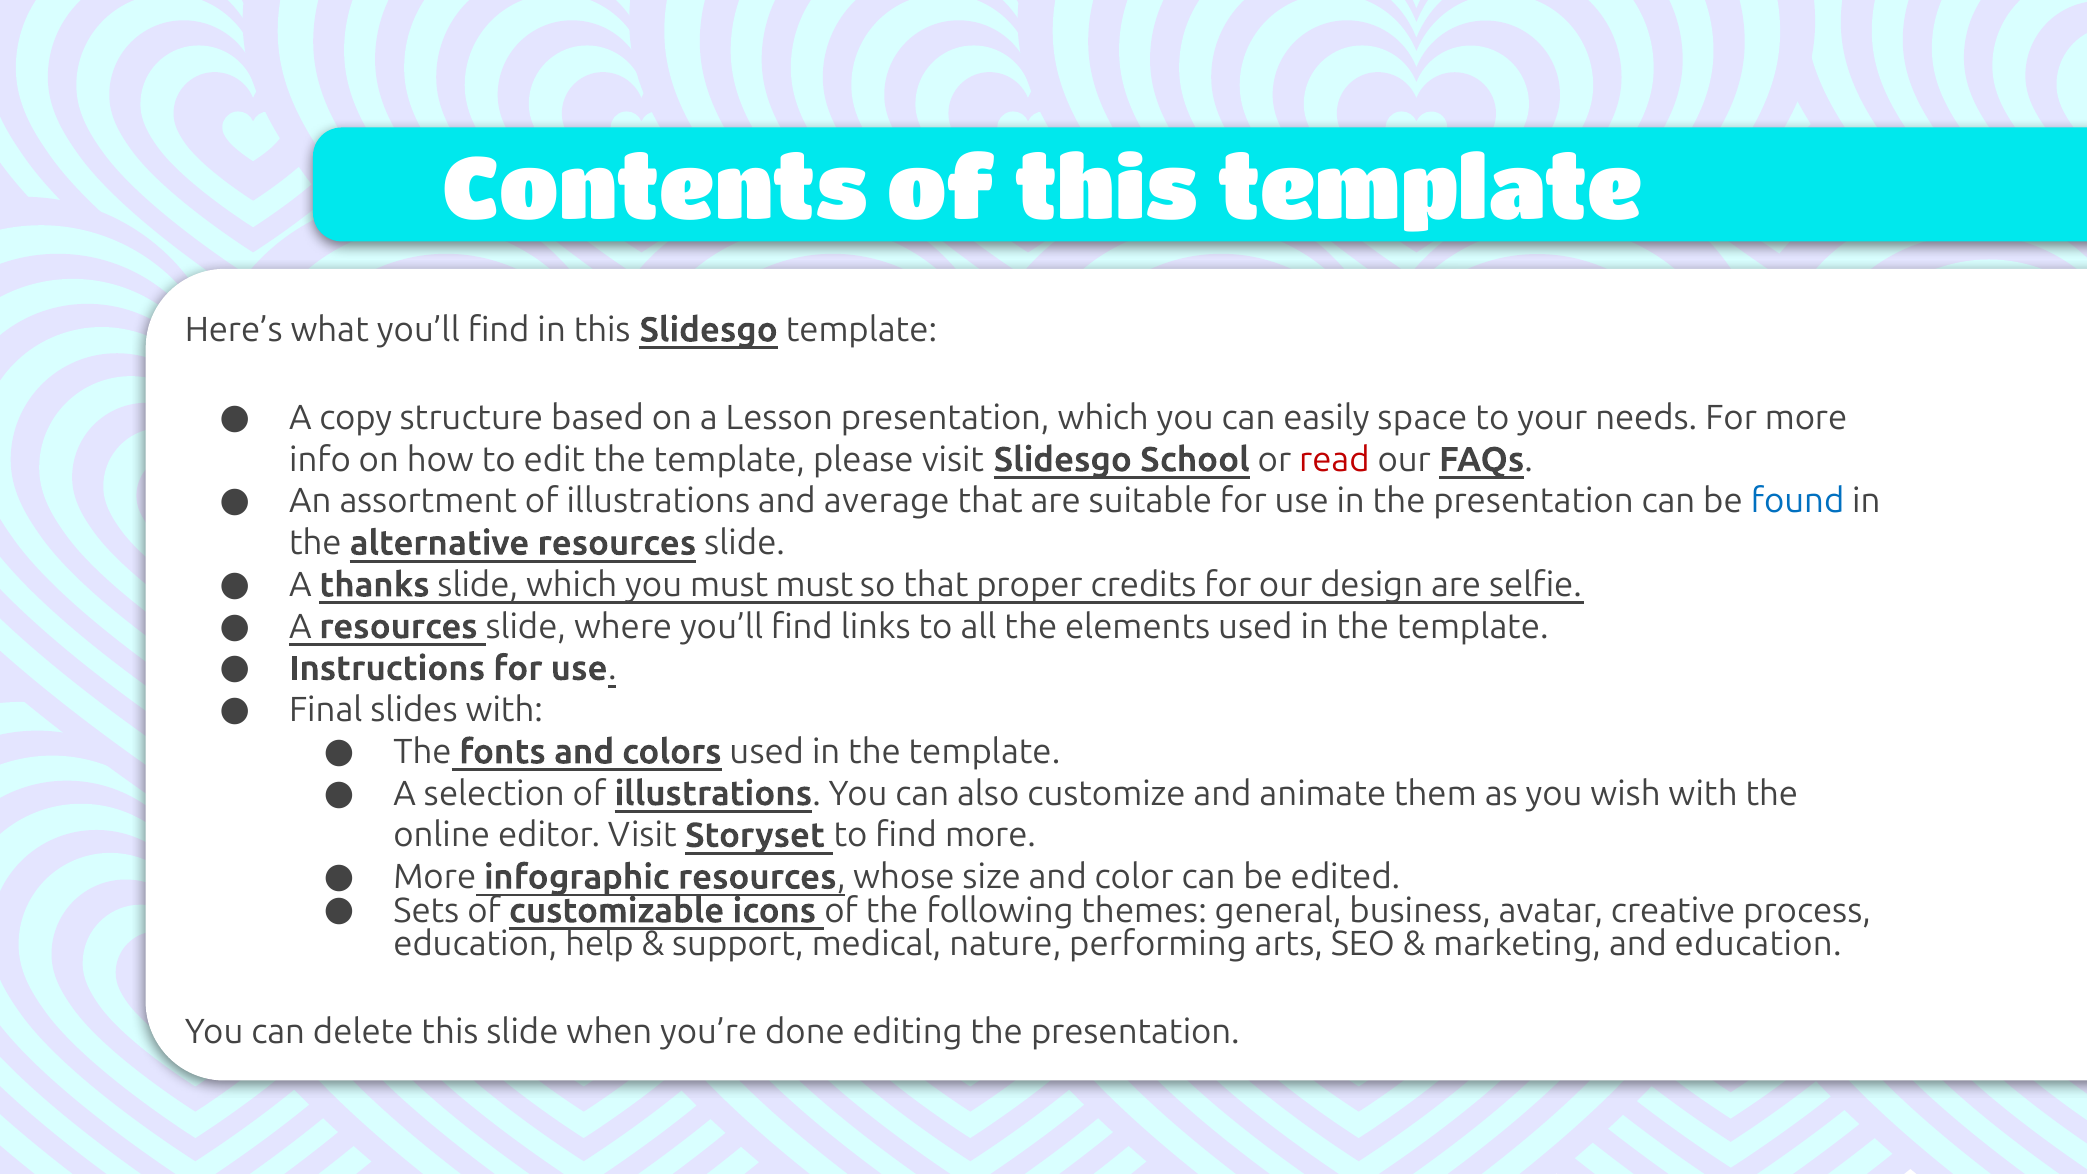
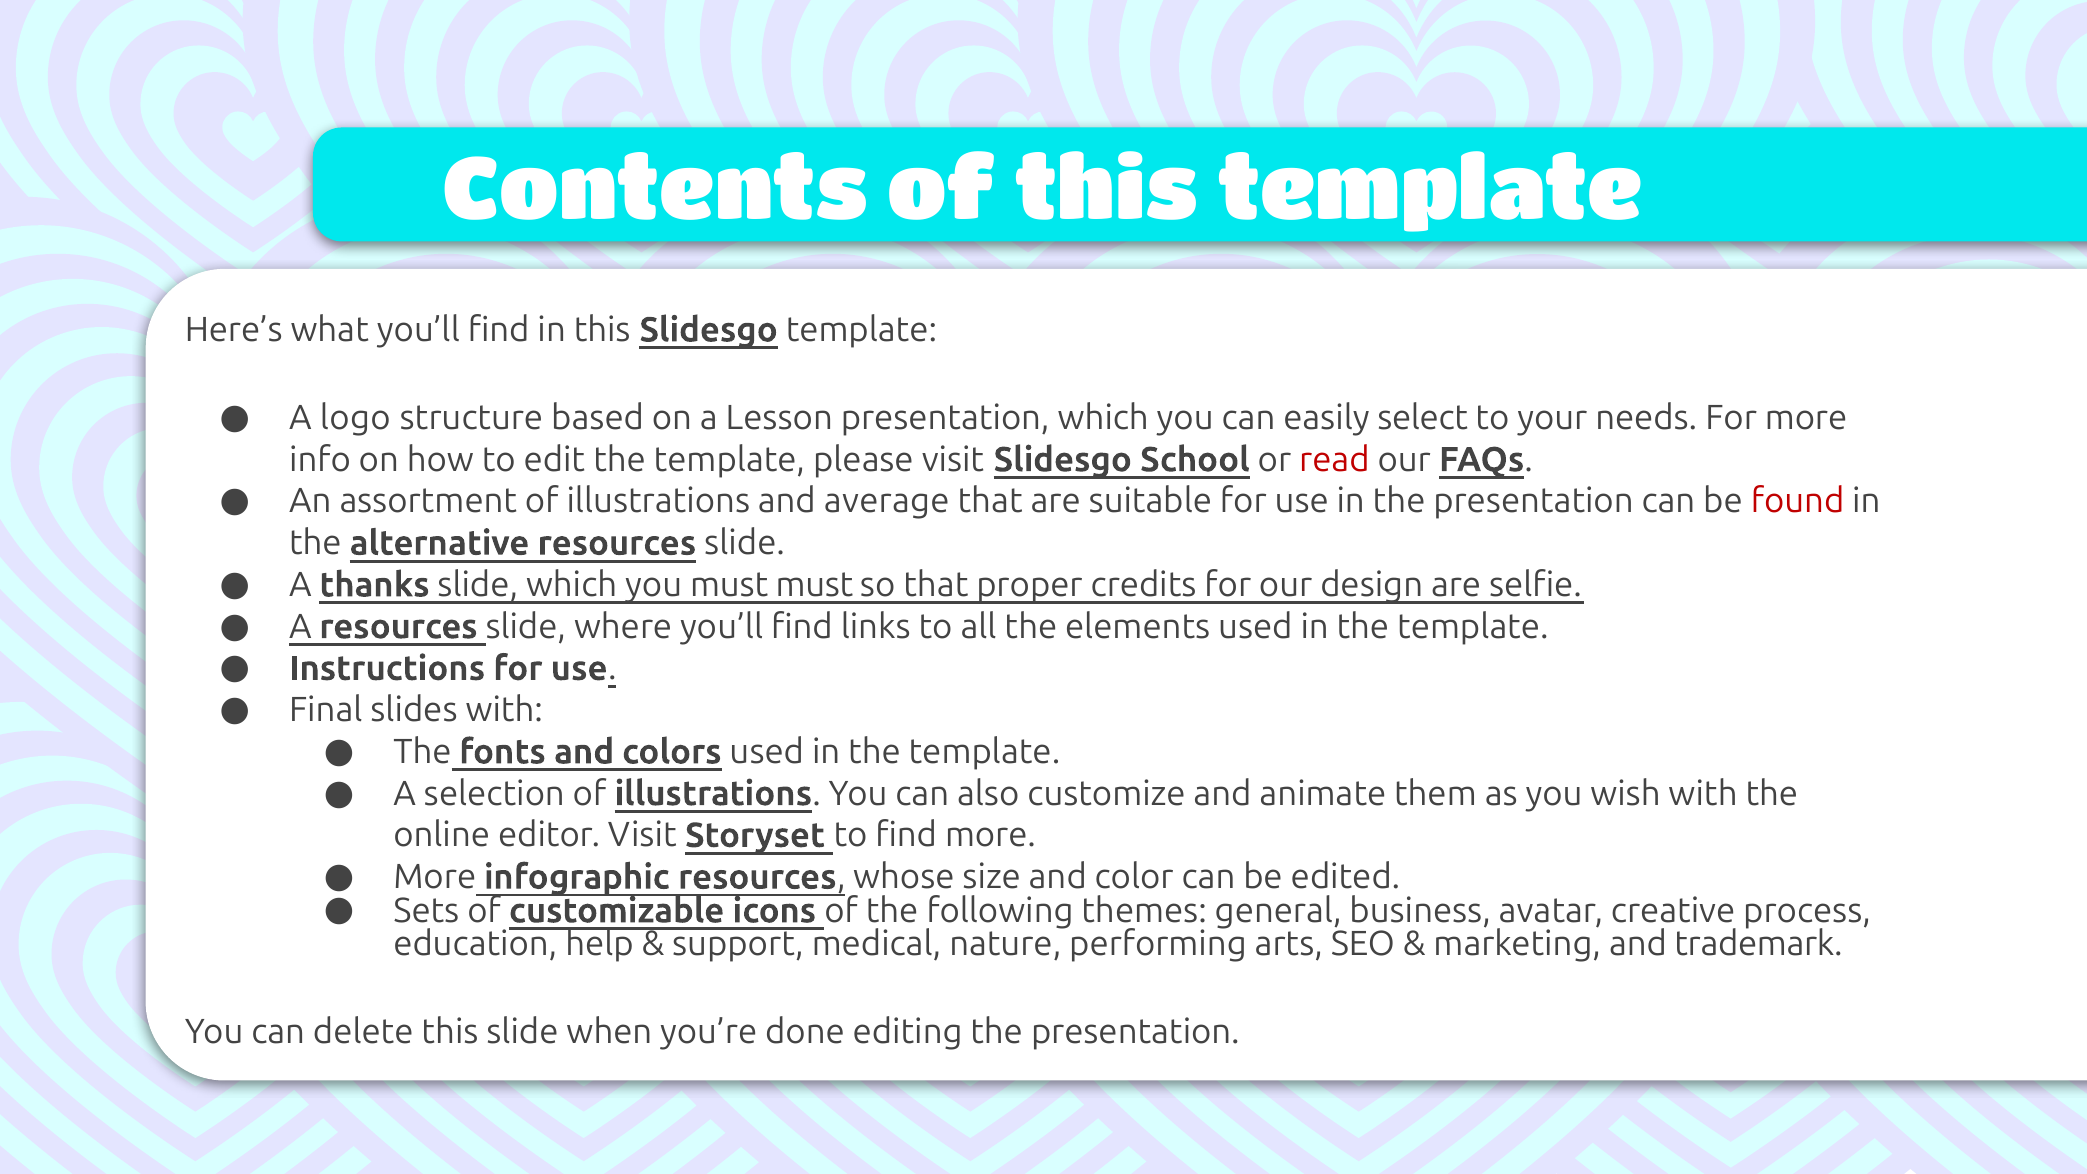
copy: copy -> logo
space: space -> select
found colour: blue -> red
and education: education -> trademark
